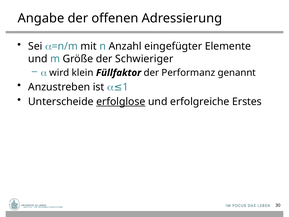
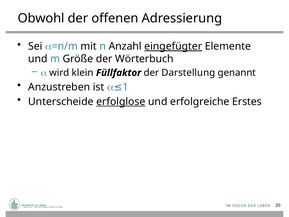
Angabe: Angabe -> Obwohl
eingefügter underline: none -> present
Schwieriger: Schwieriger -> Wörterbuch
Performanz: Performanz -> Darstellung
